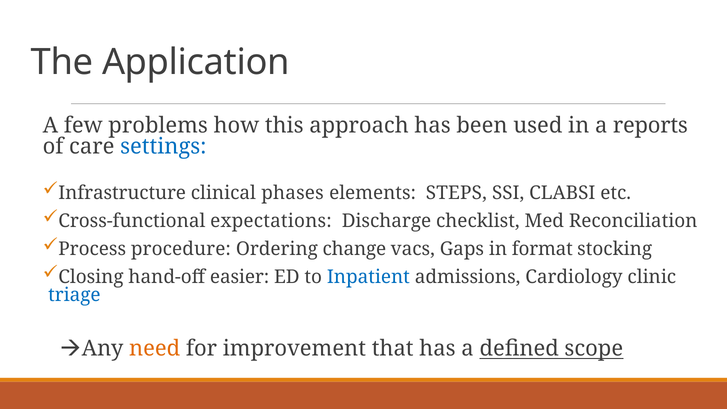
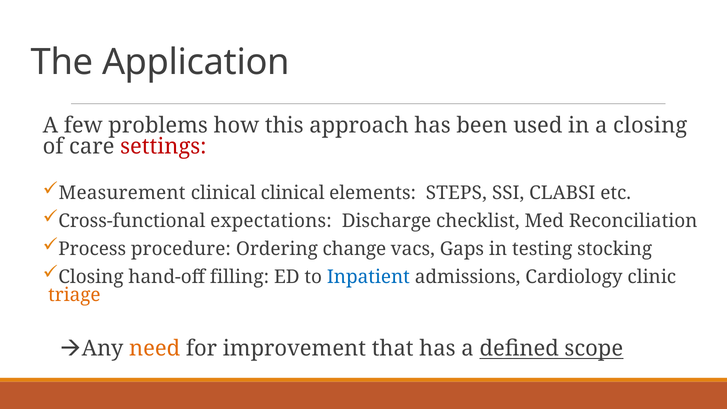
a reports: reports -> closing
settings colour: blue -> red
Infrastructure: Infrastructure -> Measurement
clinical phases: phases -> clinical
format: format -> testing
easier: easier -> filling
triage colour: blue -> orange
